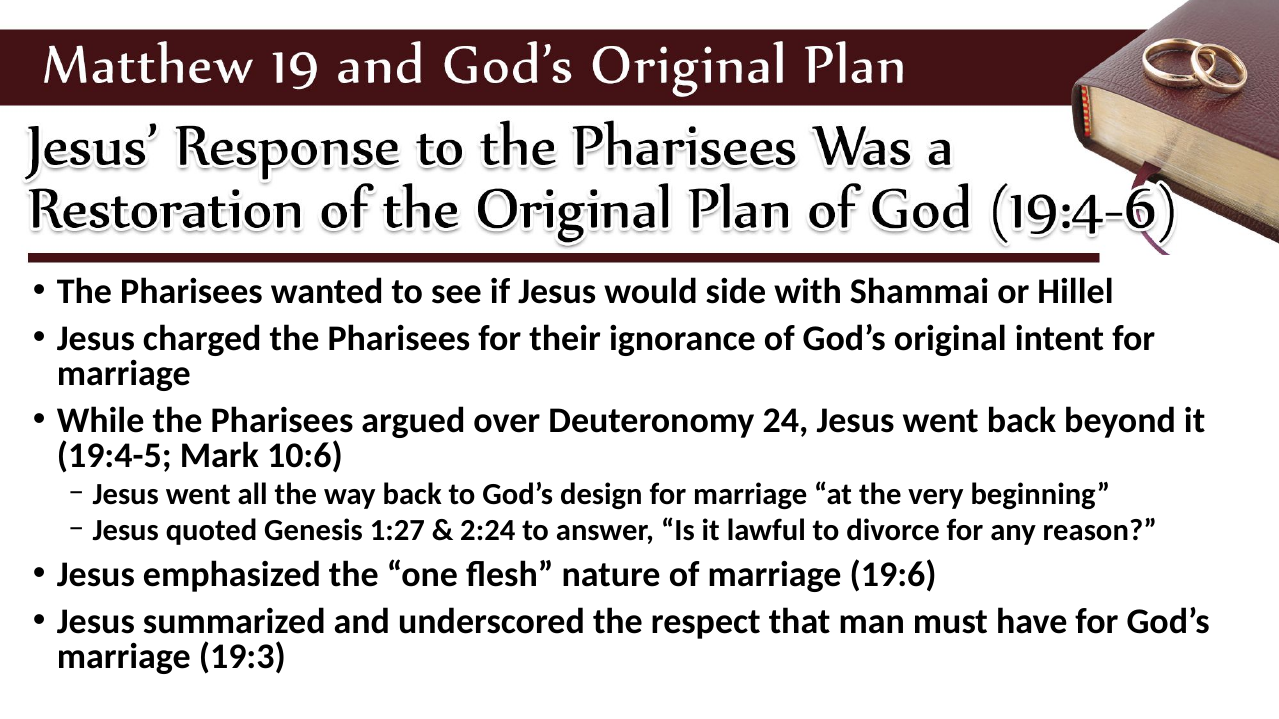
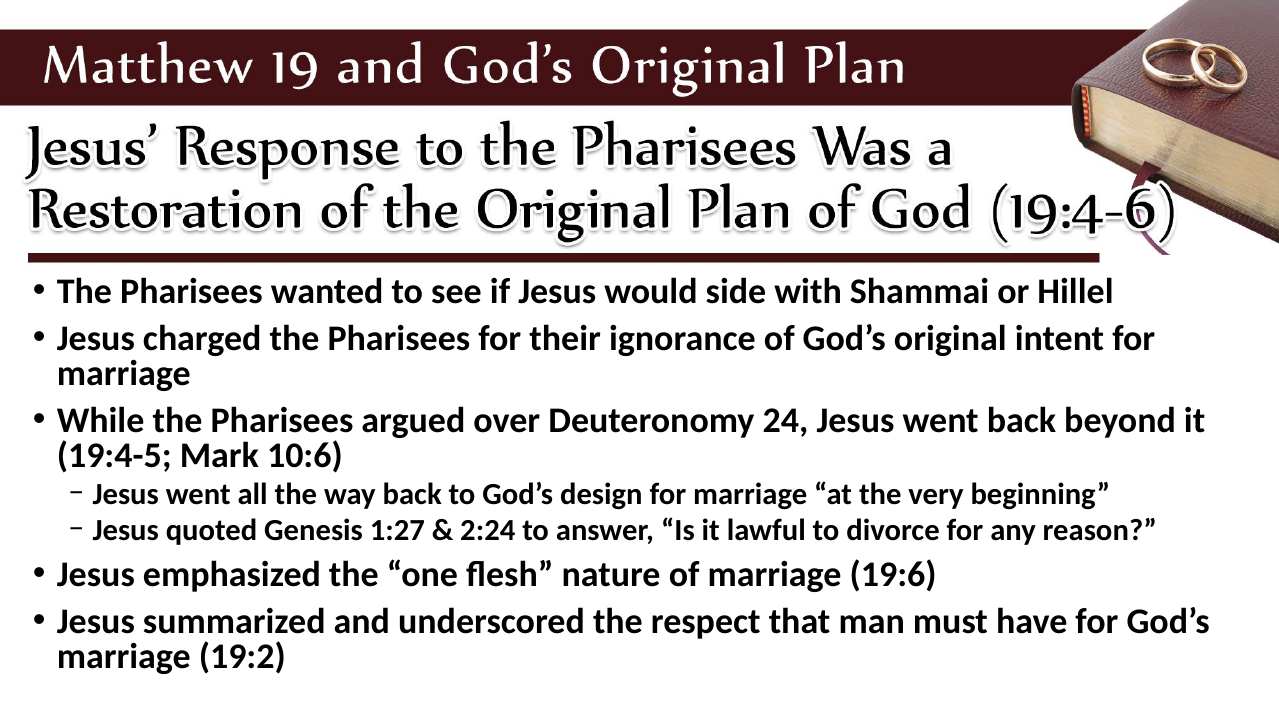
19:3: 19:3 -> 19:2
